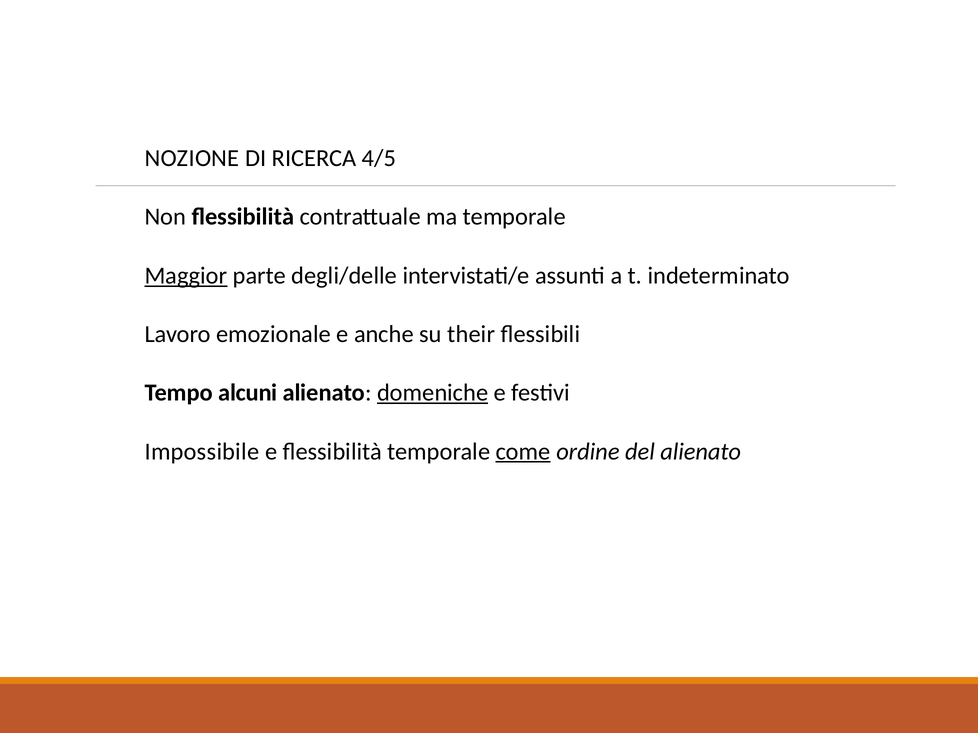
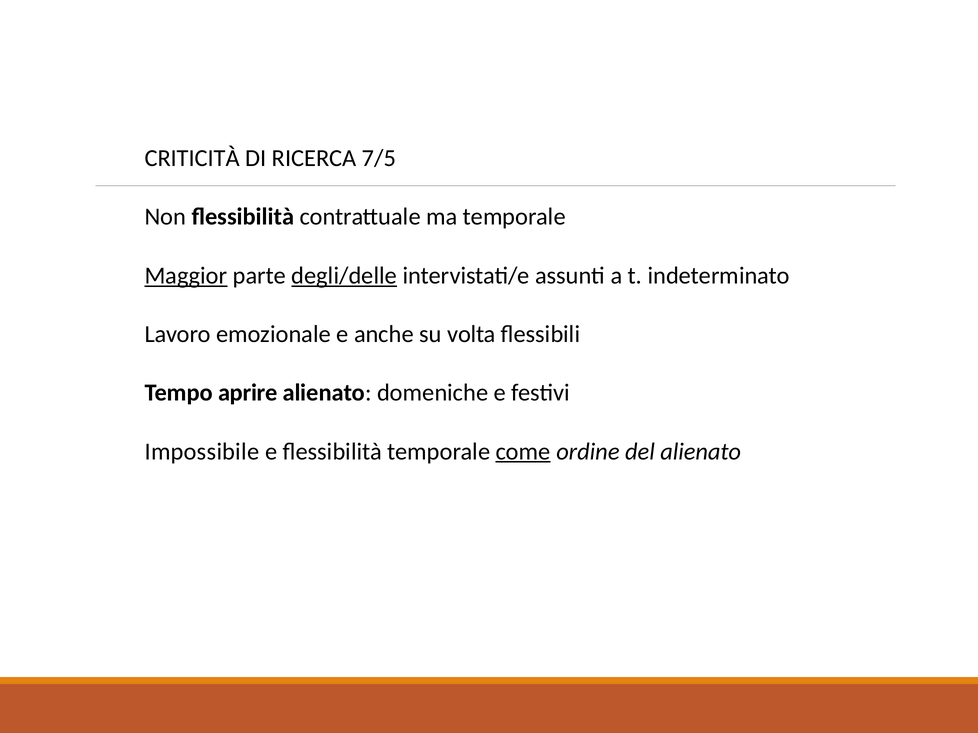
NOZIONE: NOZIONE -> CRITICITÀ
4/5: 4/5 -> 7/5
degli/delle underline: none -> present
their: their -> volta
alcuni: alcuni -> aprire
domeniche underline: present -> none
